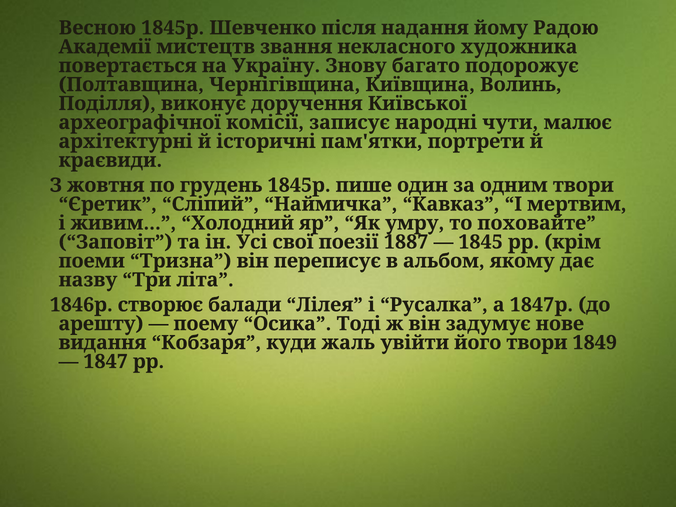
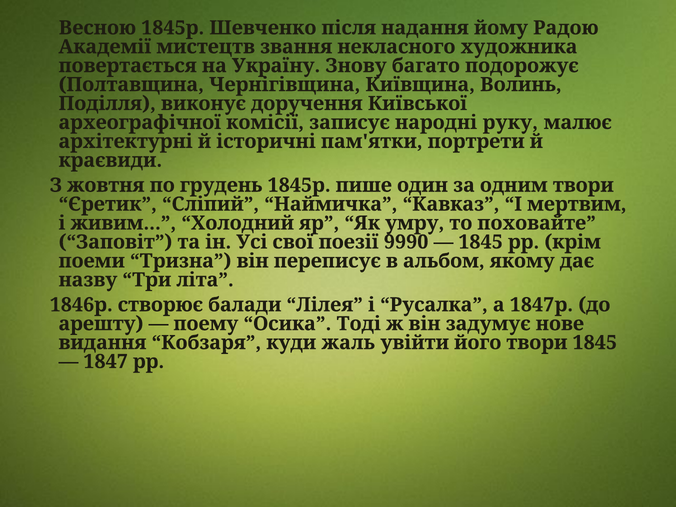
чути: чути -> руку
1887: 1887 -> 9990
твори 1849: 1849 -> 1845
